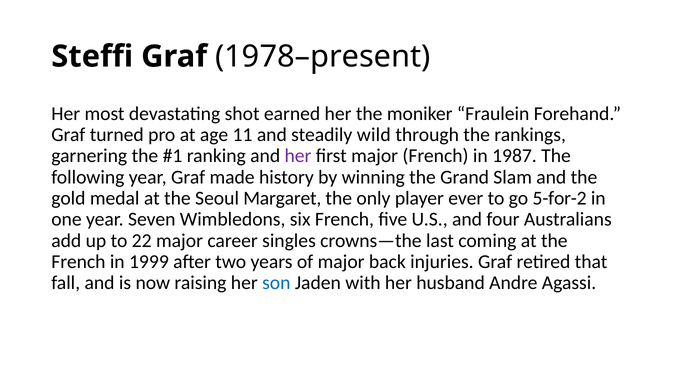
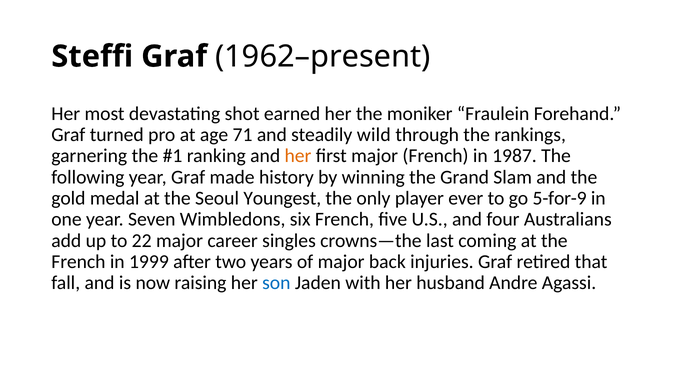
1978–present: 1978–present -> 1962–present
11: 11 -> 71
her at (298, 156) colour: purple -> orange
Margaret: Margaret -> Youngest
5-for-2: 5-for-2 -> 5-for-9
